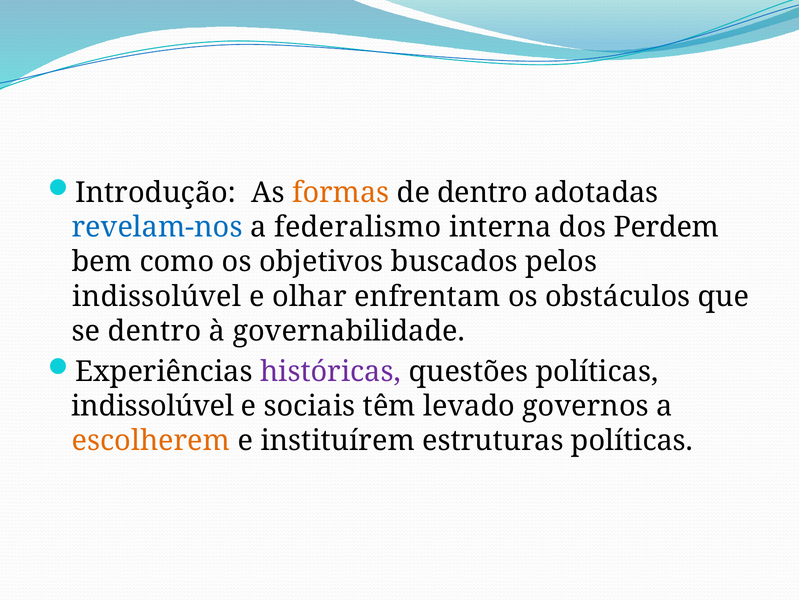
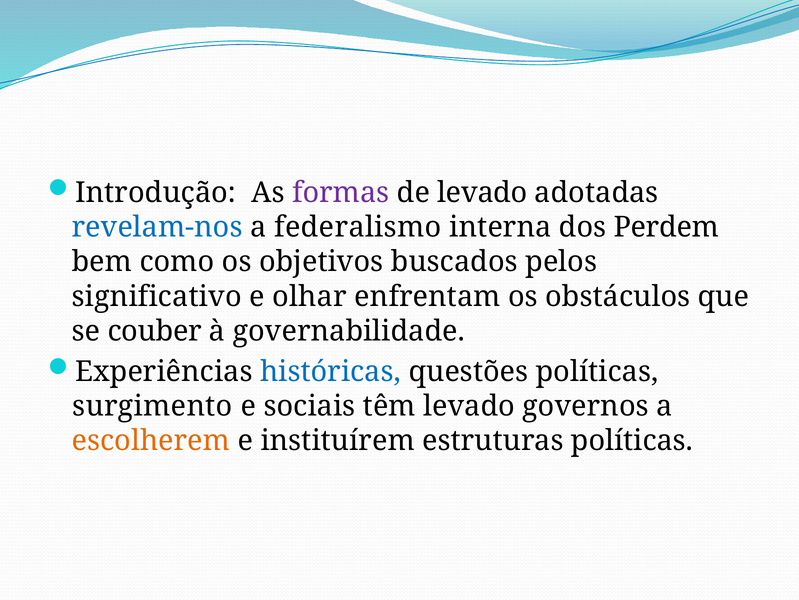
formas colour: orange -> purple
de dentro: dentro -> levado
indissolúvel at (157, 296): indissolúvel -> significativo
se dentro: dentro -> couber
históricas colour: purple -> blue
indissolúvel at (153, 406): indissolúvel -> surgimento
